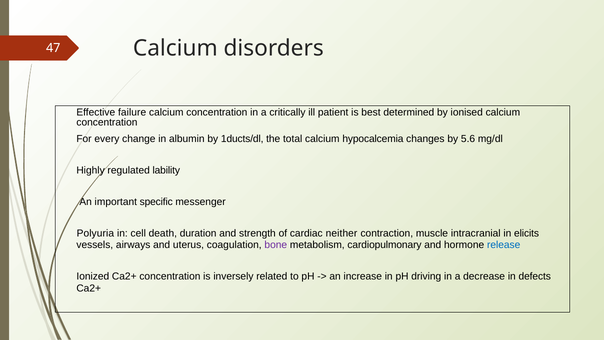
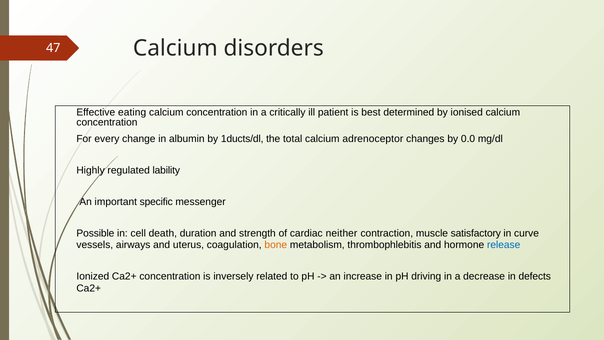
failure: failure -> eating
hypocalcemia: hypocalcemia -> adrenoceptor
5.6: 5.6 -> 0.0
Polyuria: Polyuria -> Possible
intracranial: intracranial -> satisfactory
elicits: elicits -> curve
bone colour: purple -> orange
cardiopulmonary: cardiopulmonary -> thrombophlebitis
